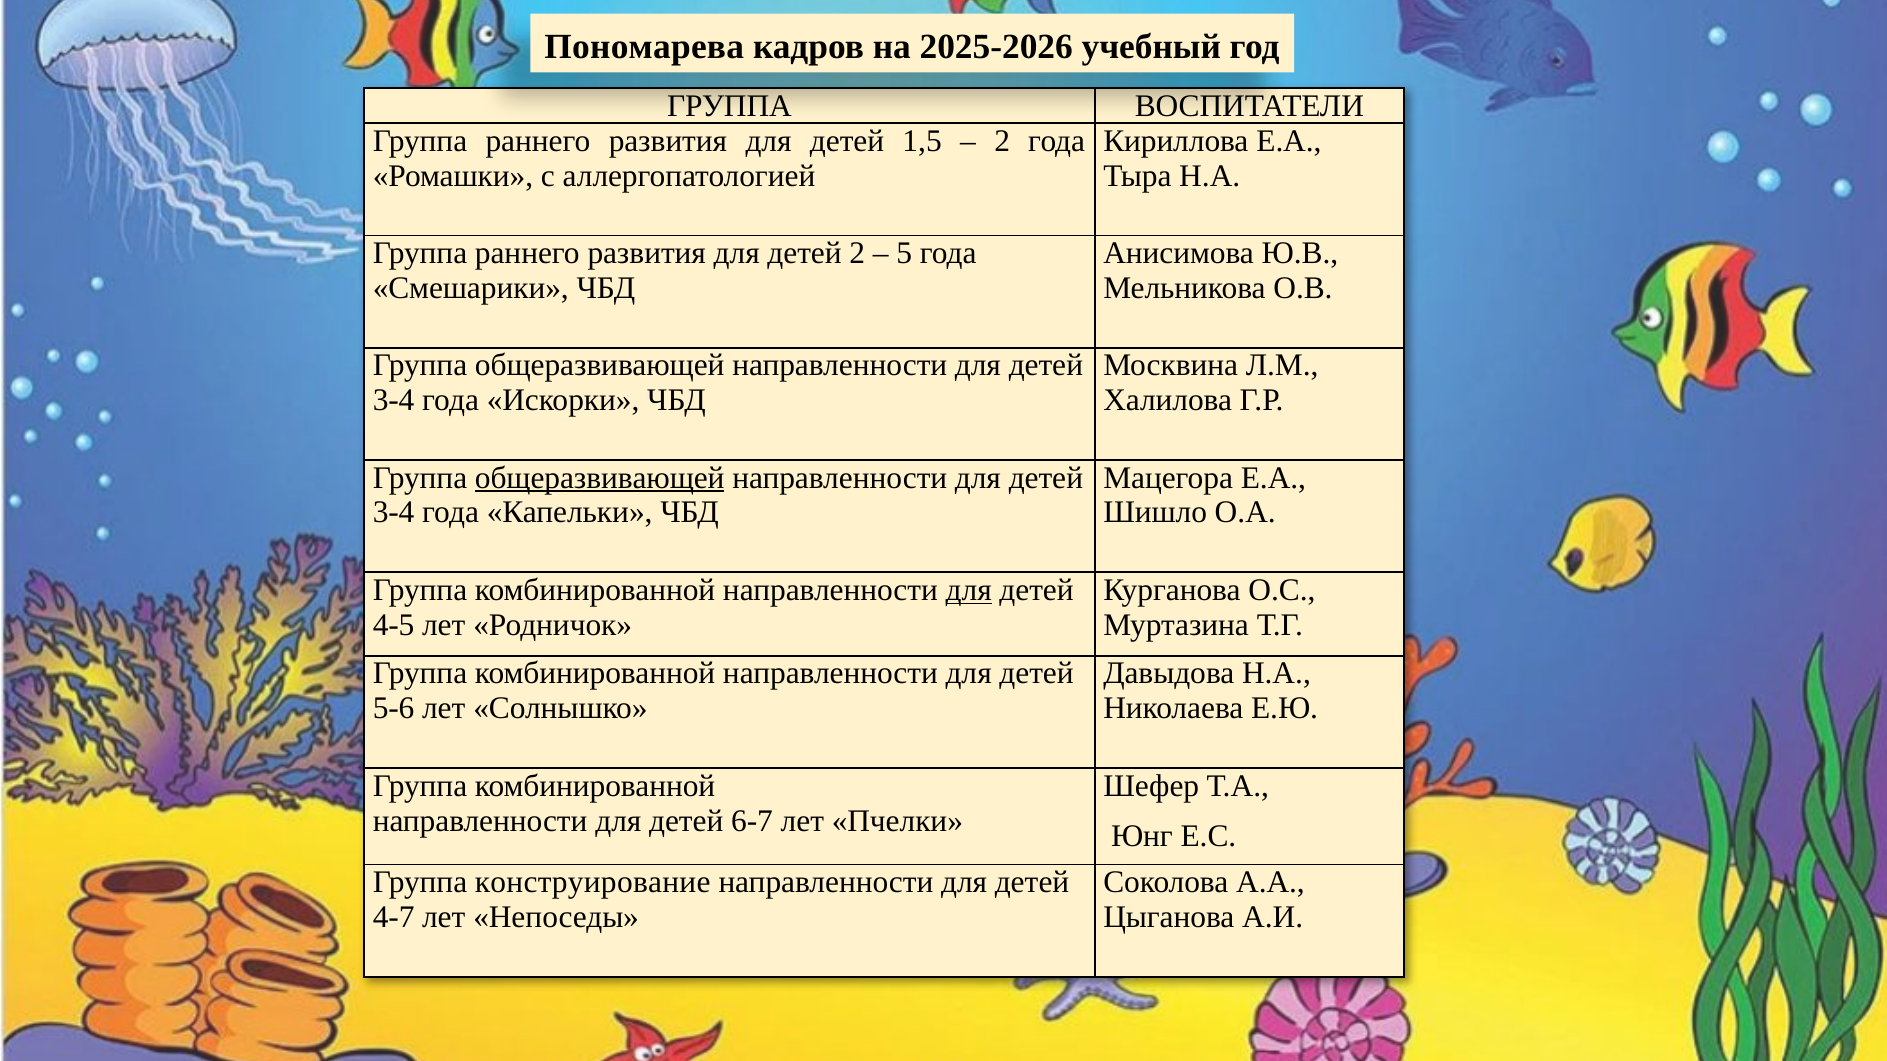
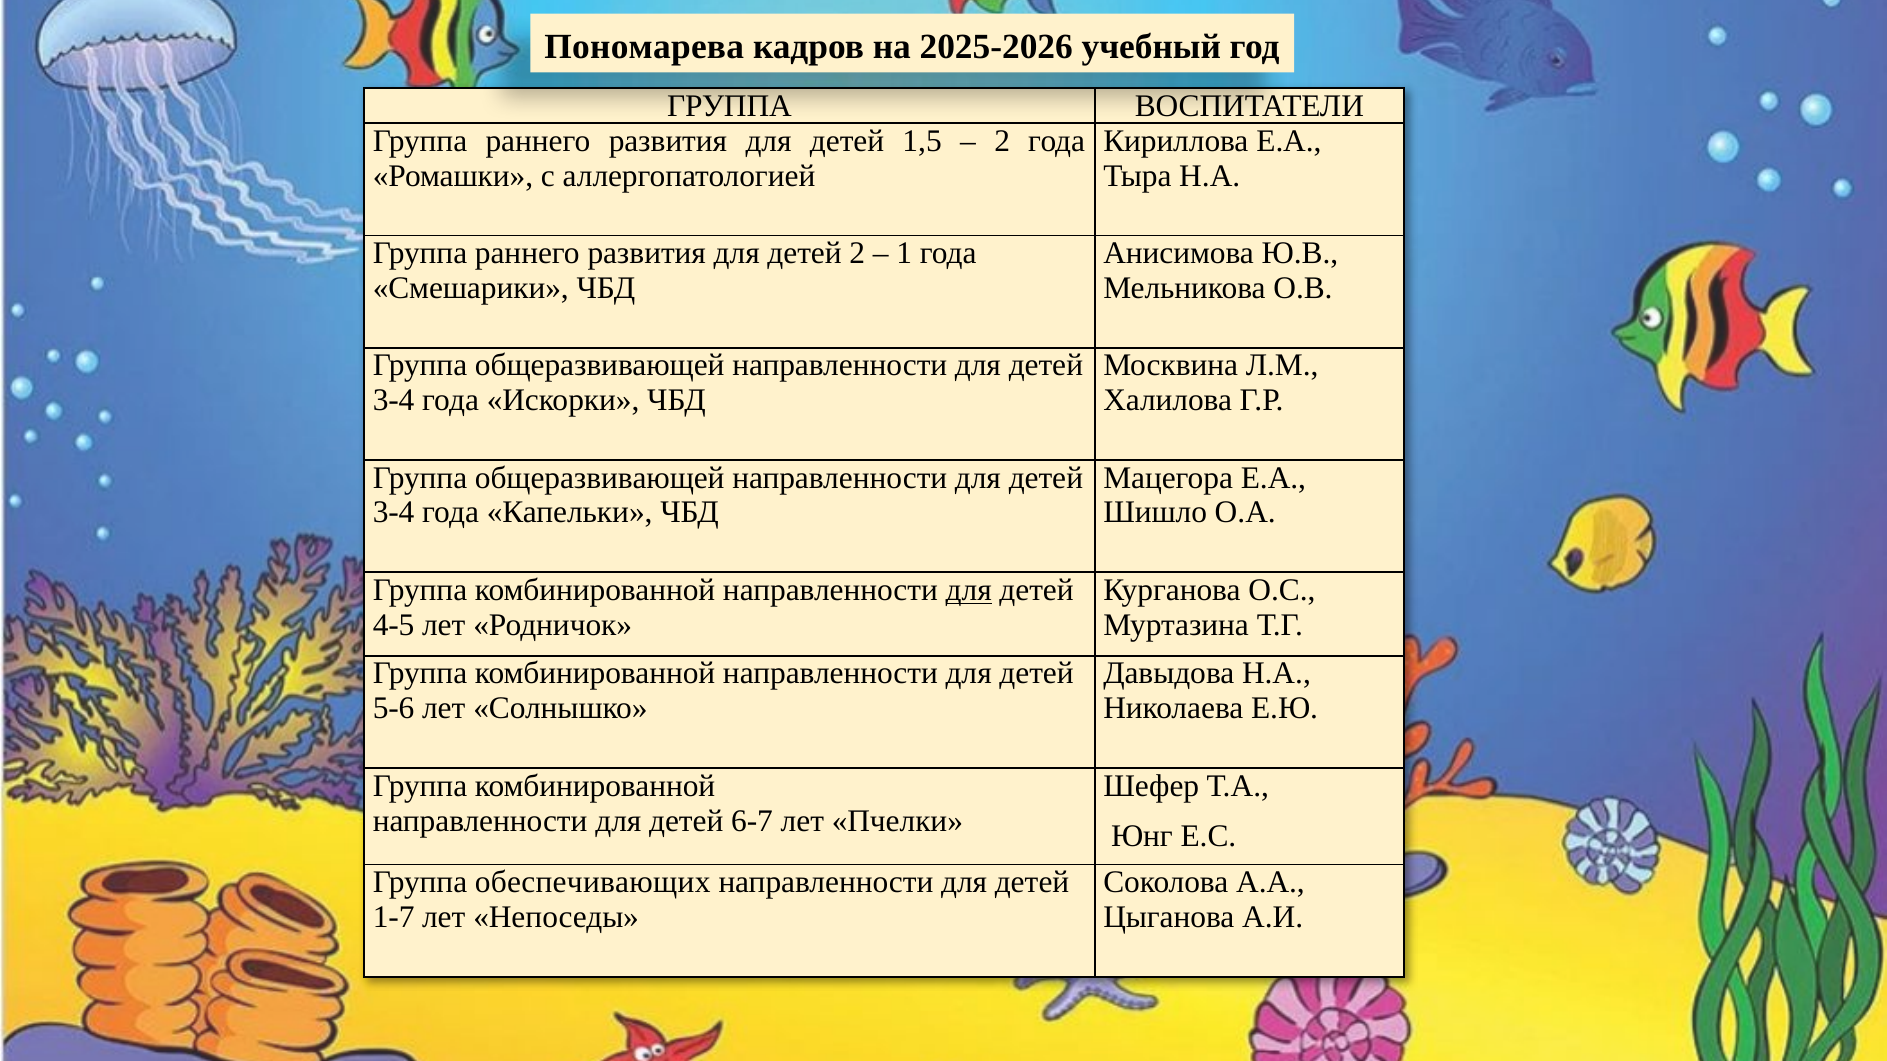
5: 5 -> 1
общеразвивающей at (600, 478) underline: present -> none
конструирование: конструирование -> обеспечивающих
4-7: 4-7 -> 1-7
